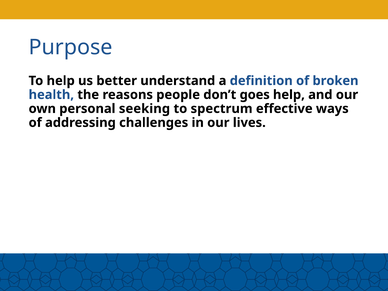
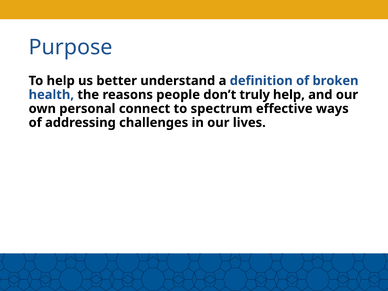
goes: goes -> truly
seeking: seeking -> connect
